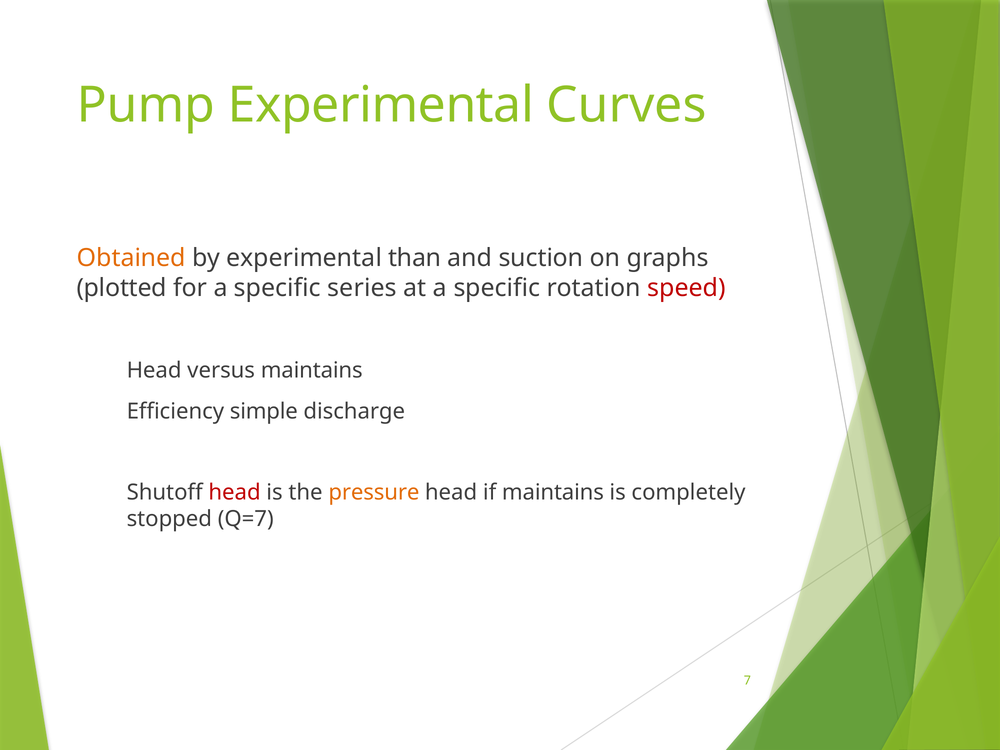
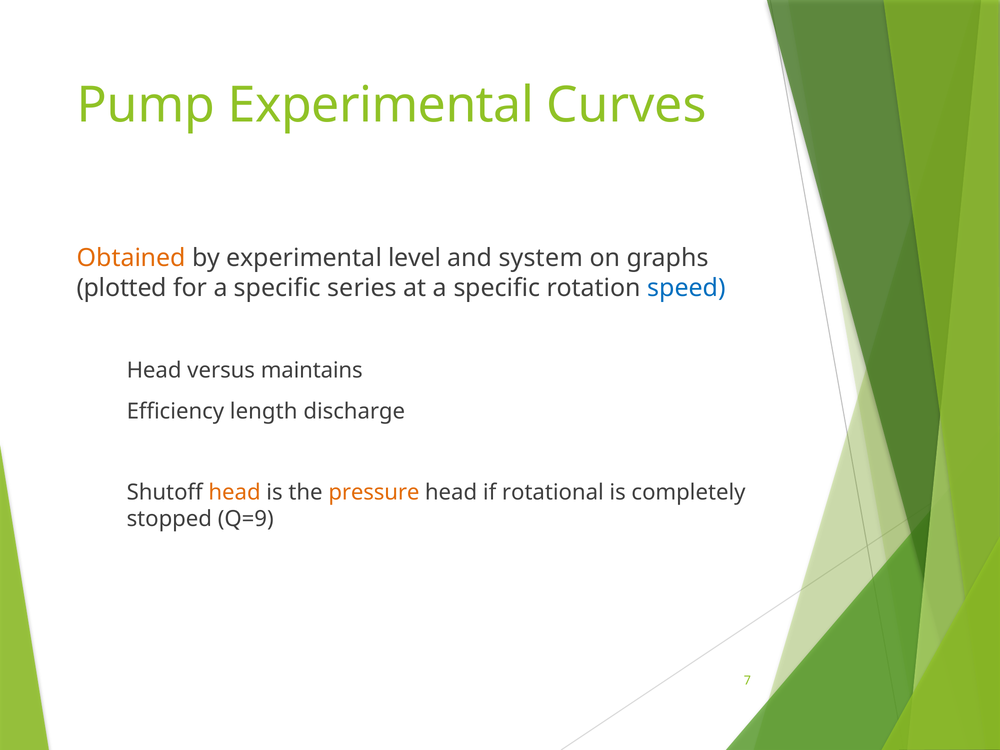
than: than -> level
suction: suction -> system
speed colour: red -> blue
simple: simple -> length
head at (235, 492) colour: red -> orange
if maintains: maintains -> rotational
Q=7: Q=7 -> Q=9
